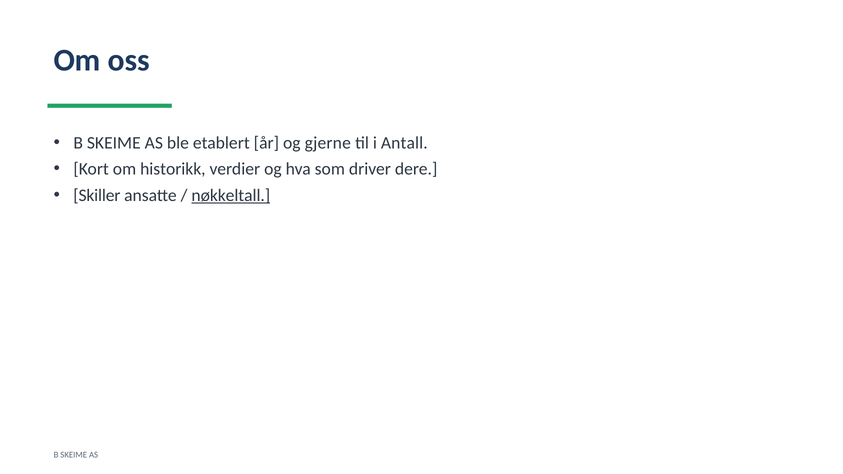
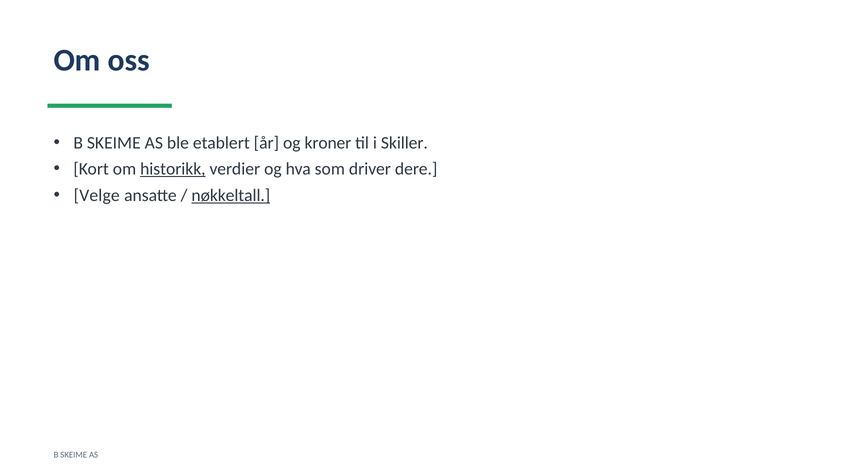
gjerne: gjerne -> kroner
Antall: Antall -> Skiller
historikk underline: none -> present
Skiller: Skiller -> Velge
